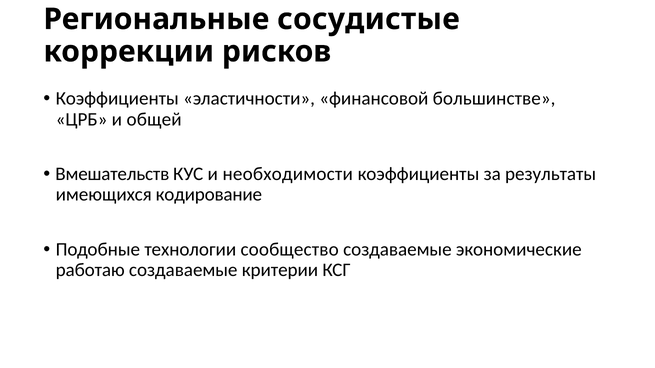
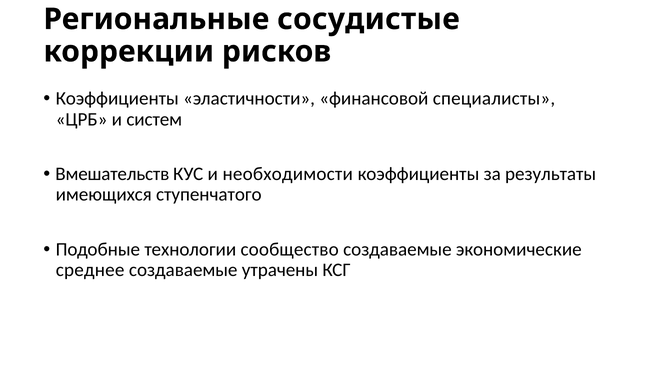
большинстве: большинстве -> специалисты
общей: общей -> систем
кодирование: кодирование -> ступенчатого
работаю: работаю -> среднее
критерии: критерии -> утрачены
